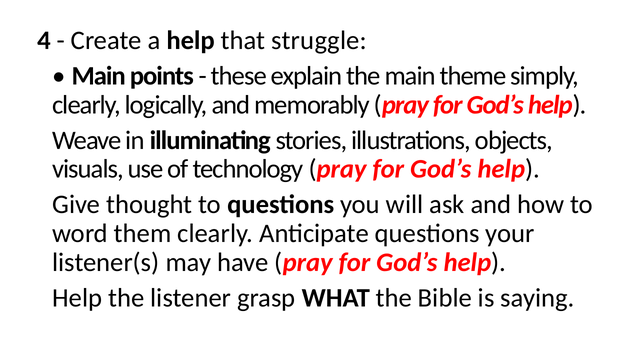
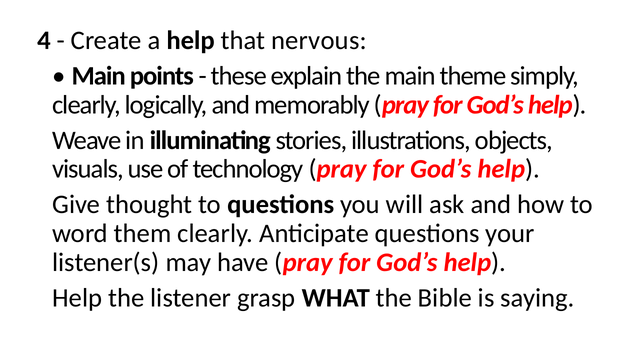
struggle: struggle -> nervous
